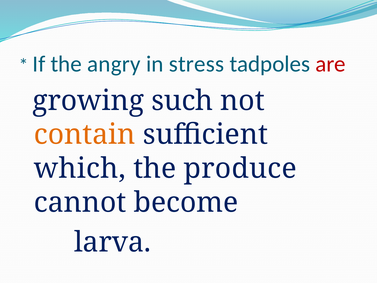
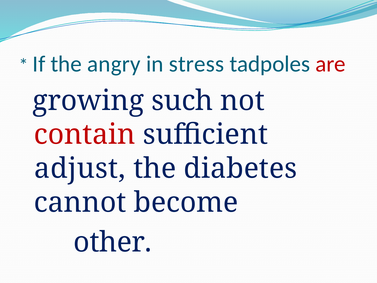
contain colour: orange -> red
which: which -> adjust
produce: produce -> diabetes
larva: larva -> other
